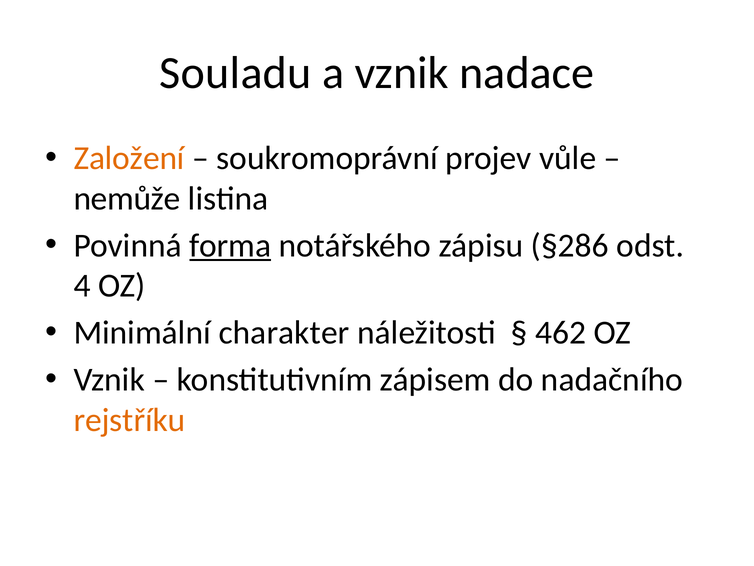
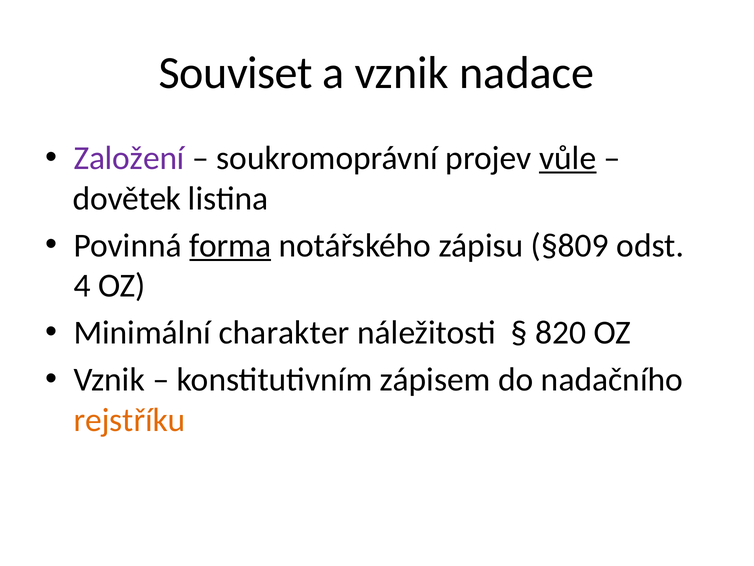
Souladu: Souladu -> Souviset
Založení colour: orange -> purple
vůle underline: none -> present
nemůže: nemůže -> dovětek
§286: §286 -> §809
462: 462 -> 820
